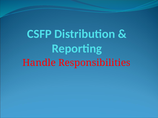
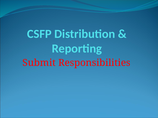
Handle: Handle -> Submit
